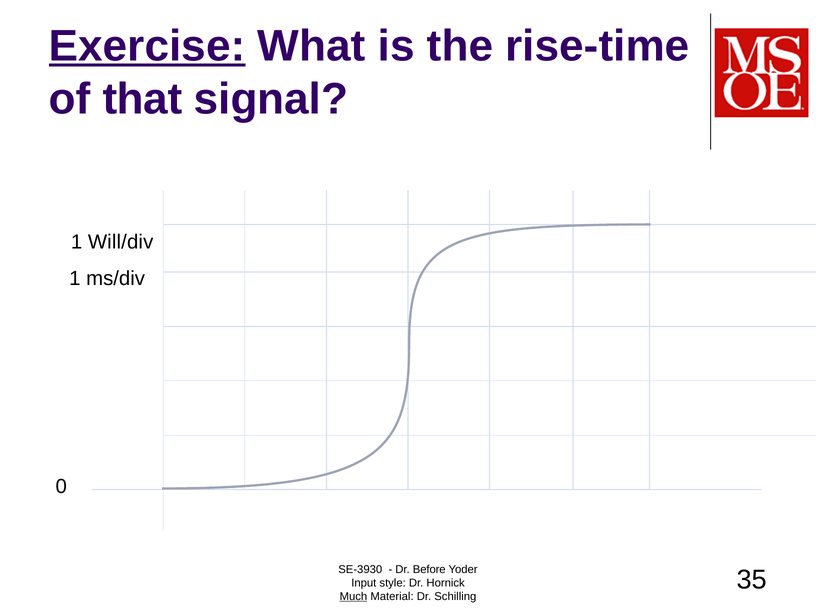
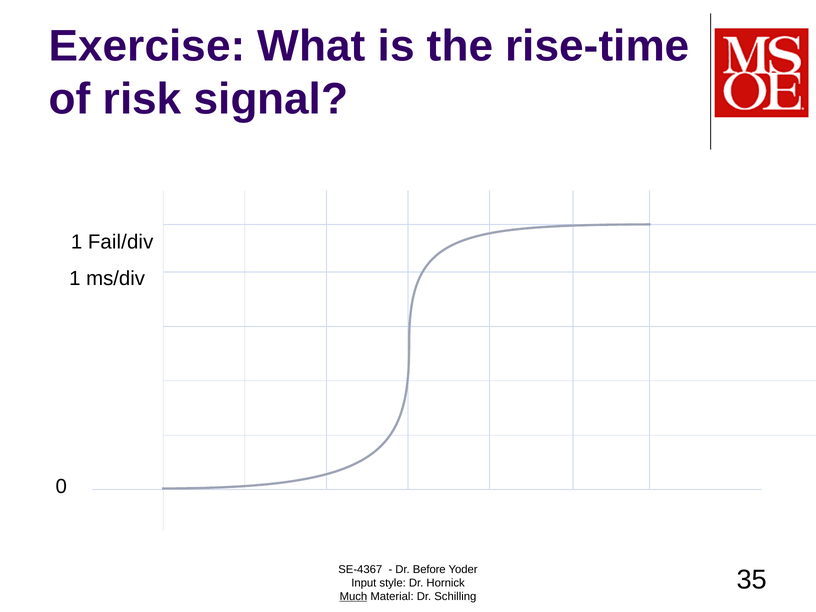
Exercise underline: present -> none
that: that -> risk
Will/div: Will/div -> Fail/div
SE-3930: SE-3930 -> SE-4367
